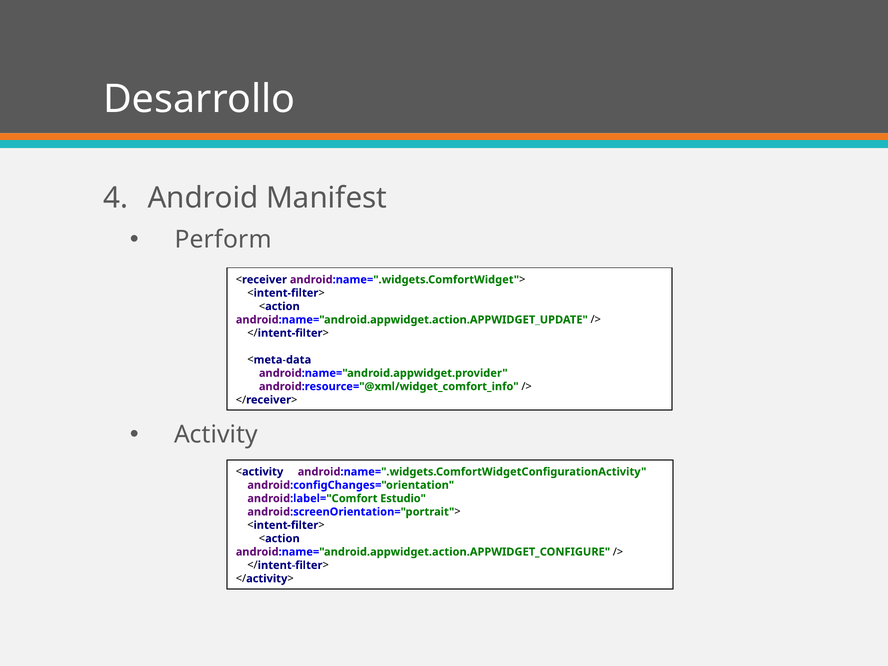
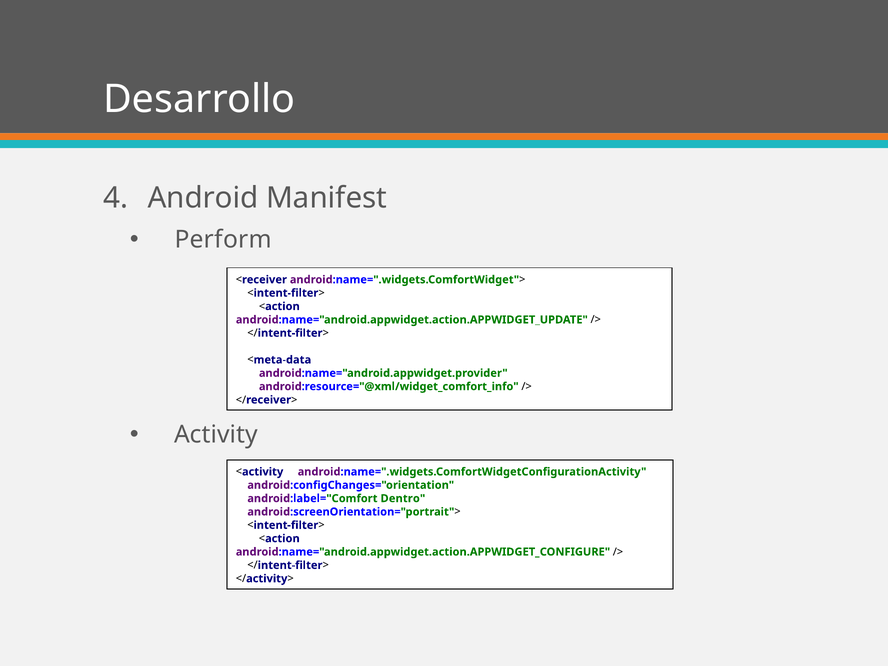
Estudio: Estudio -> Dentro
